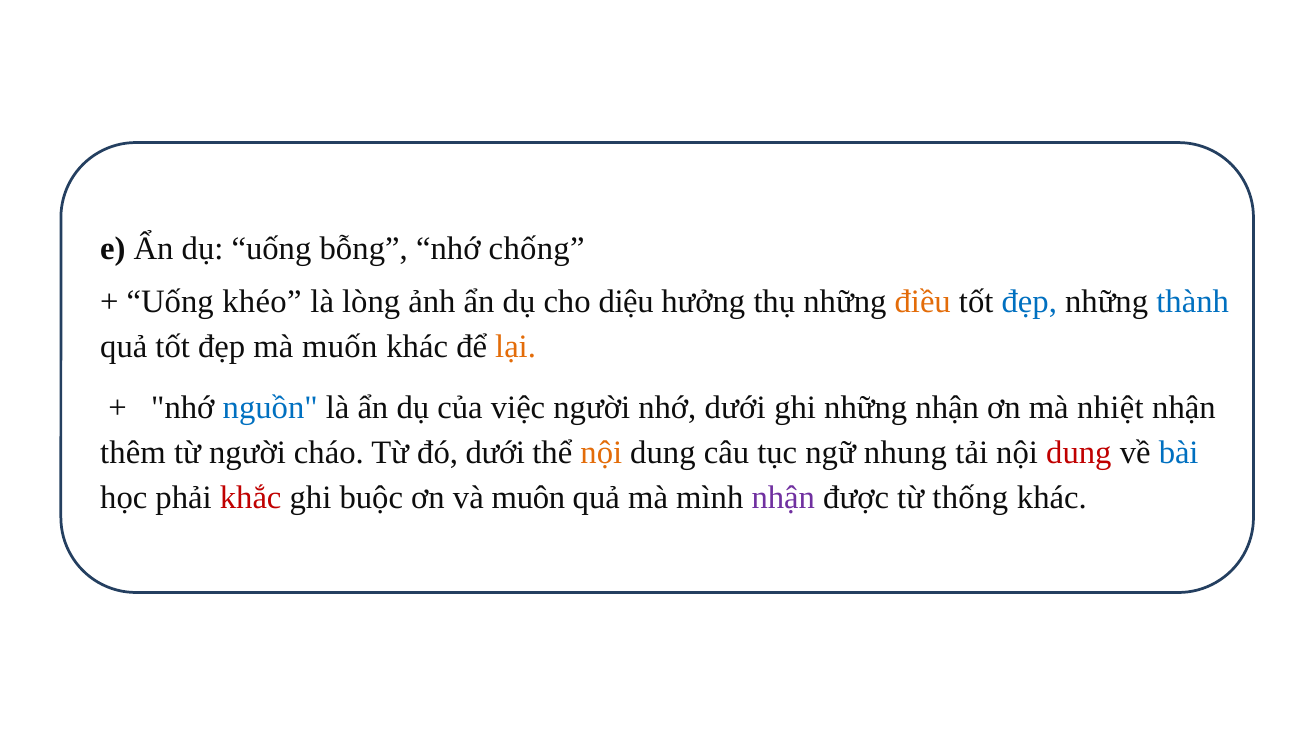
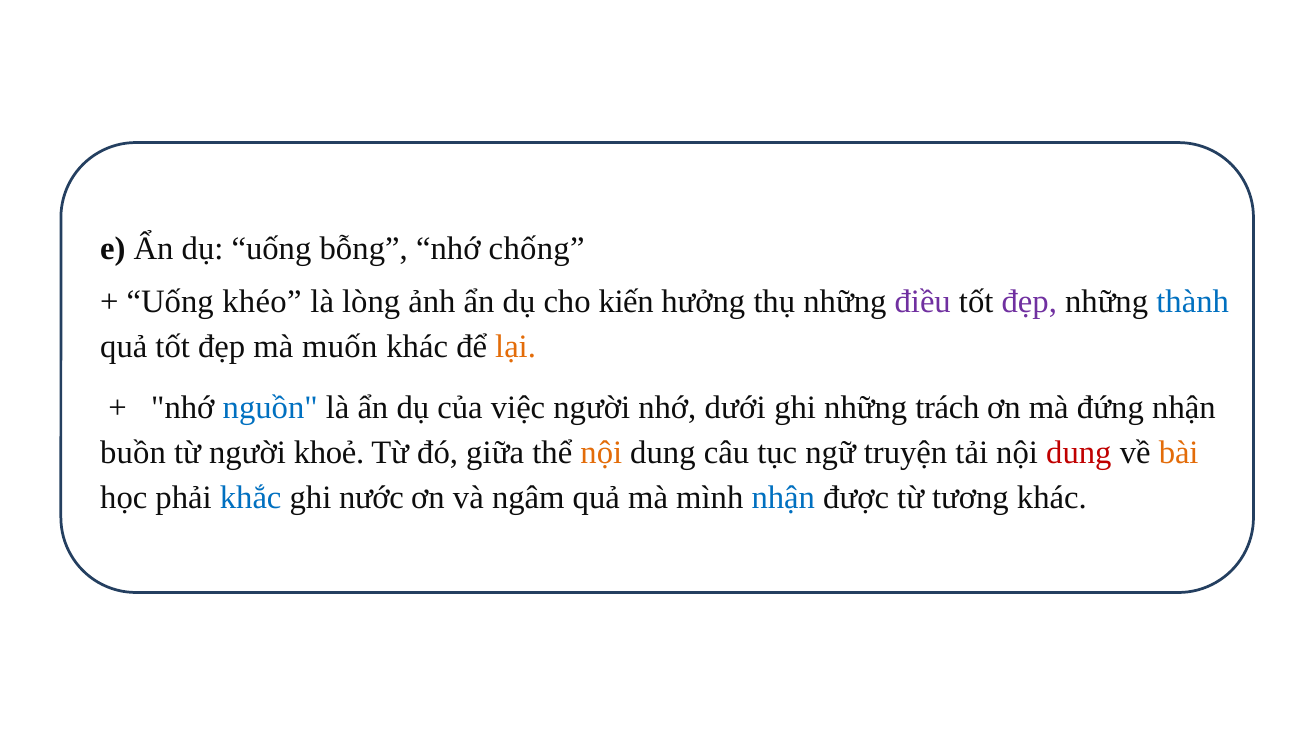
diệu: diệu -> kiến
điều colour: orange -> purple
đẹp at (1029, 302) colour: blue -> purple
những nhận: nhận -> trách
nhiệt: nhiệt -> đứng
thêm: thêm -> buồn
cháo: cháo -> khoẻ
đó dưới: dưới -> giữa
nhung: nhung -> truyện
bài colour: blue -> orange
khắc colour: red -> blue
buộc: buộc -> nước
muôn: muôn -> ngâm
nhận at (783, 498) colour: purple -> blue
thống: thống -> tương
